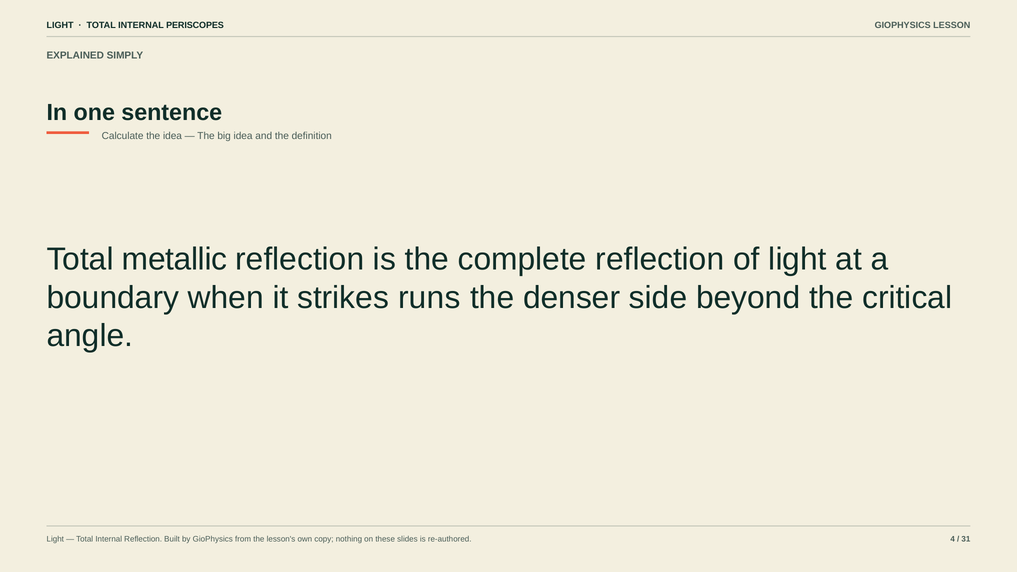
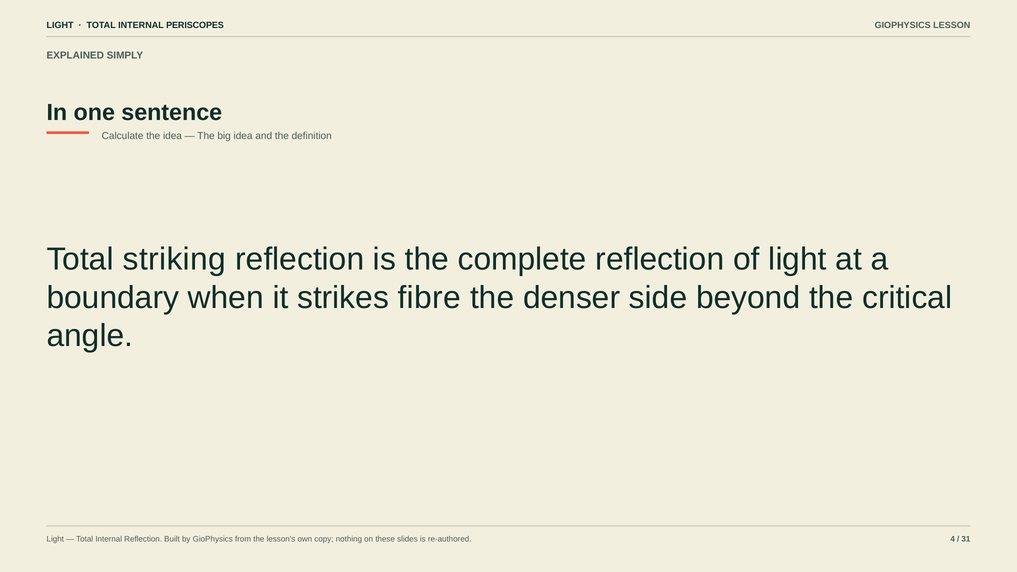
metallic: metallic -> striking
runs: runs -> fibre
